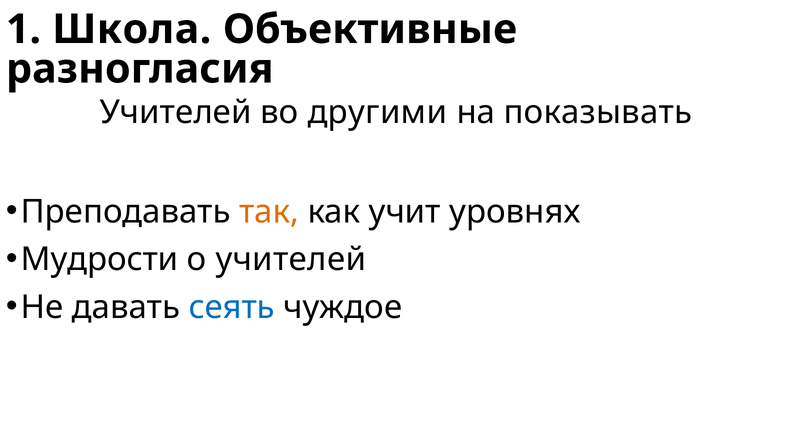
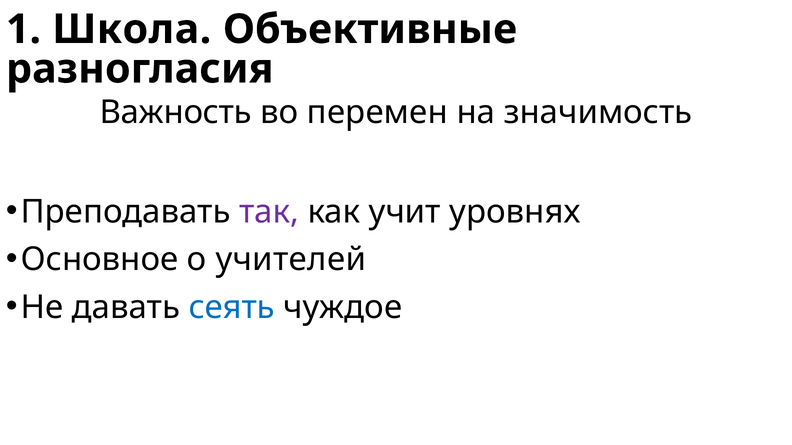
Учителей at (176, 112): Учителей -> Важность
другими: другими -> перемен
показывать: показывать -> значимость
так colour: orange -> purple
Мудрости: Мудрости -> Основное
